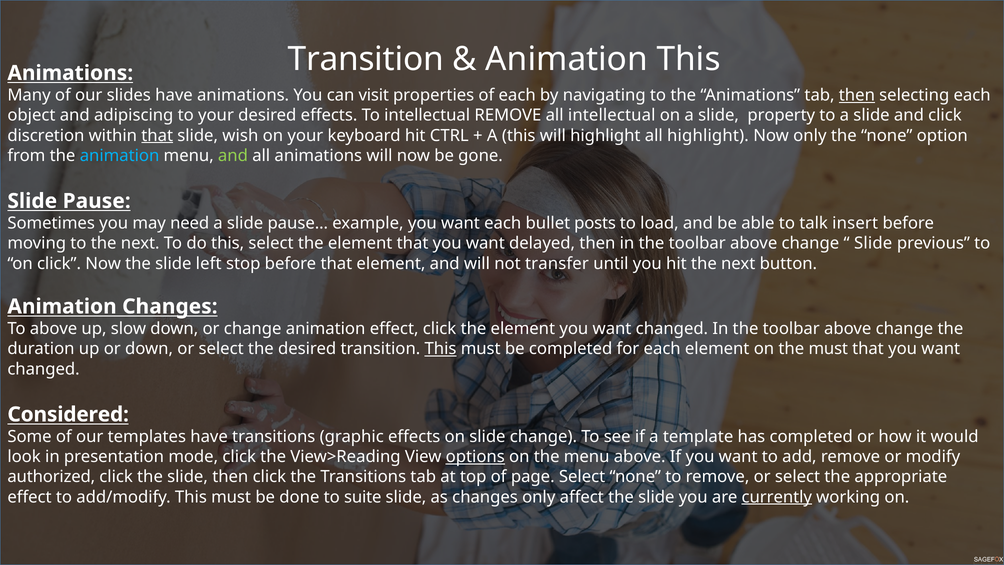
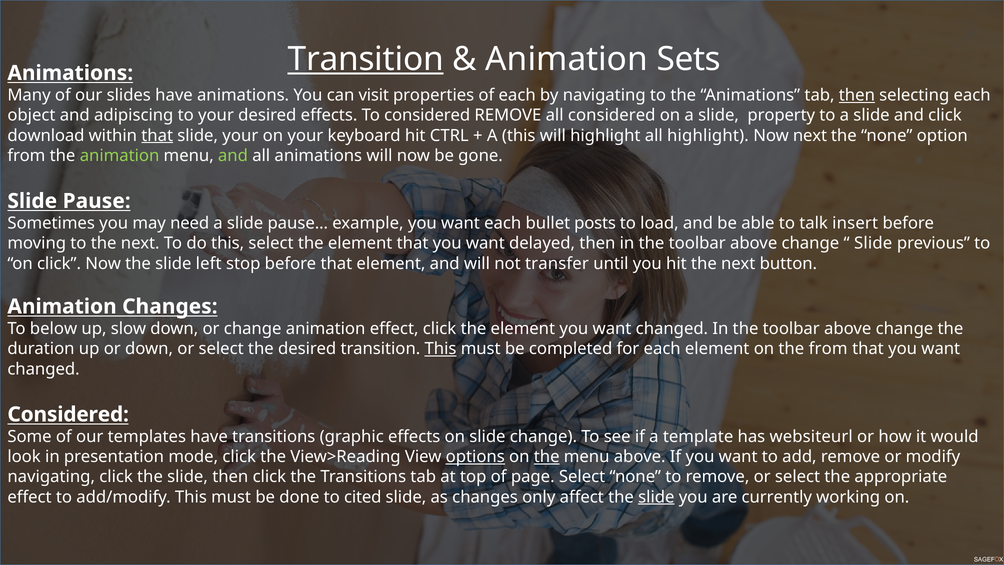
Transition at (366, 59) underline: none -> present
Animation This: This -> Sets
To intellectual: intellectual -> considered
all intellectual: intellectual -> considered
discretion: discretion -> download
slide wish: wish -> your
Now only: only -> next
animation at (120, 156) colour: light blue -> light green
To above: above -> below
the must: must -> from
has completed: completed -> websiteurl
the at (547, 457) underline: none -> present
authorized at (51, 477): authorized -> navigating
suite: suite -> cited
slide at (656, 497) underline: none -> present
currently underline: present -> none
